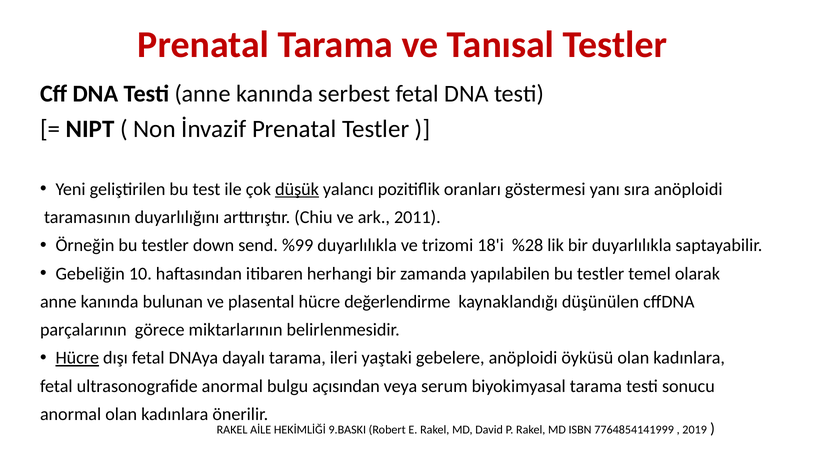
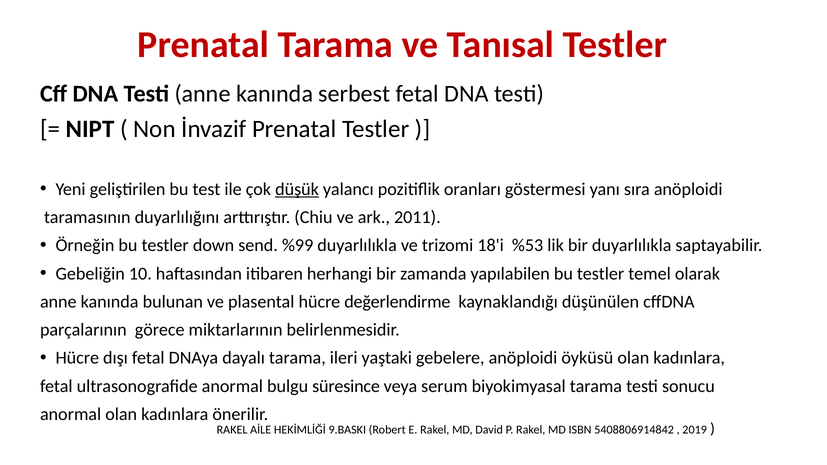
%28: %28 -> %53
Hücre at (77, 358) underline: present -> none
açısından: açısından -> süresince
7764854141999: 7764854141999 -> 5408806914842
